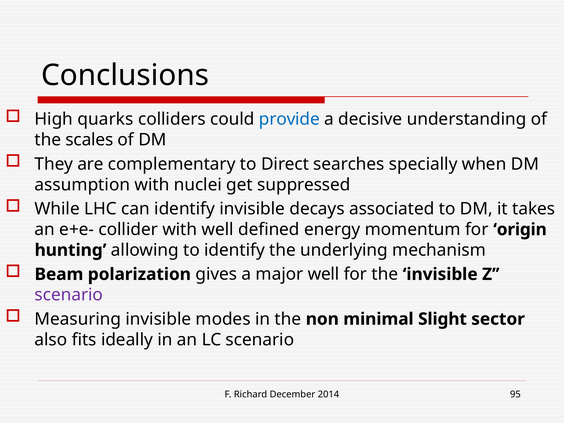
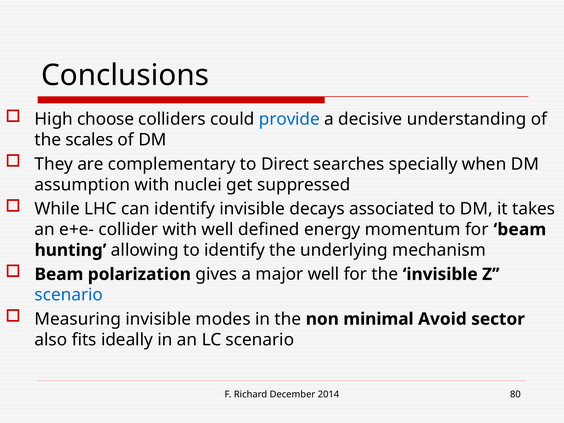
quarks: quarks -> choose
for origin: origin -> beam
scenario at (69, 295) colour: purple -> blue
Slight: Slight -> Avoid
95: 95 -> 80
